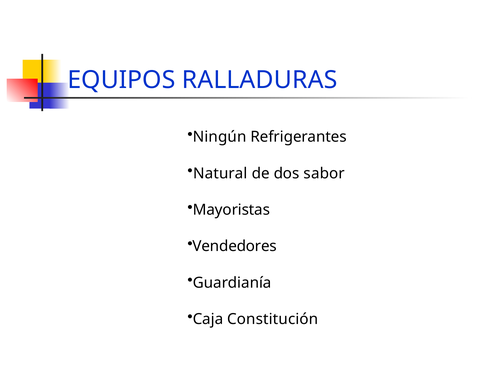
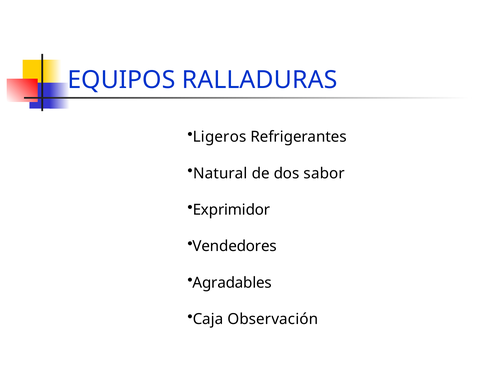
Ningún: Ningún -> Ligeros
Mayoristas: Mayoristas -> Exprimidor
Guardianía: Guardianía -> Agradables
Constitución: Constitución -> Observación
